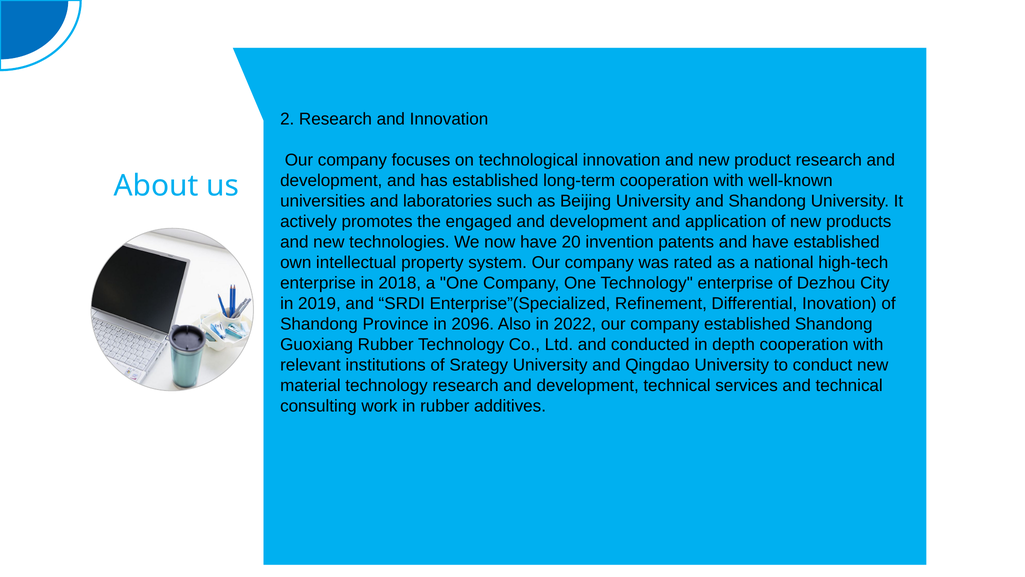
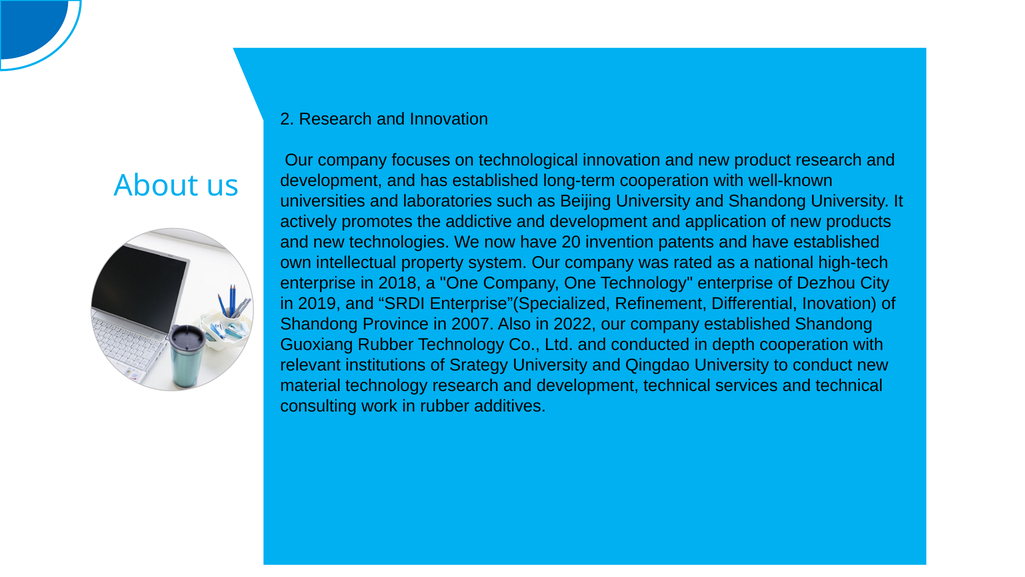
engaged: engaged -> addictive
2096: 2096 -> 2007
